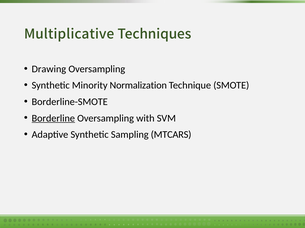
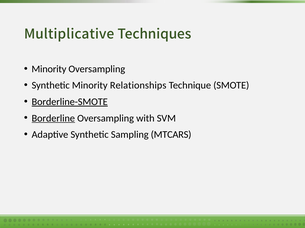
Drawing at (49, 69): Drawing -> Minority
Normalization: Normalization -> Relationships
Borderline-SMOTE underline: none -> present
